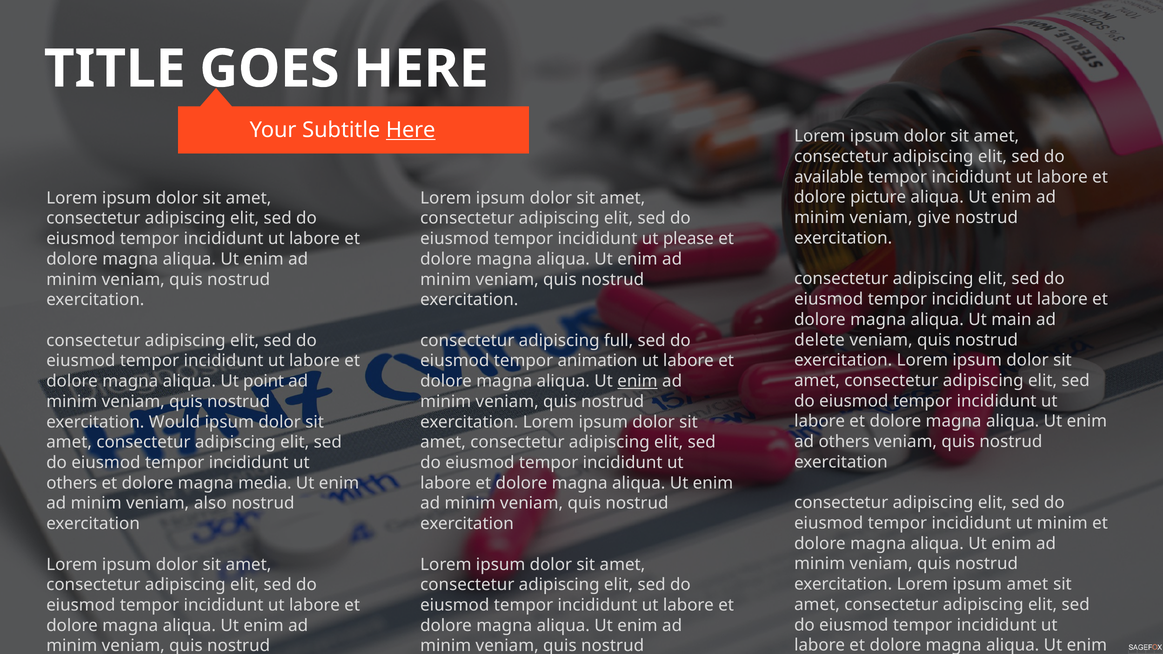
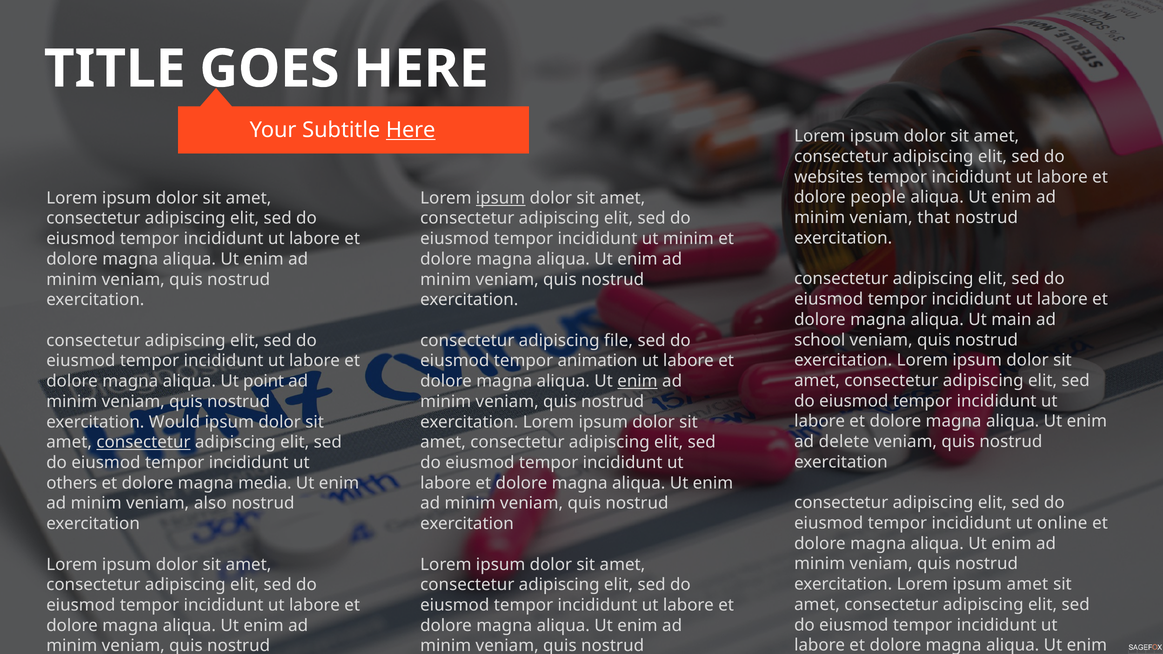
available: available -> websites
picture: picture -> people
ipsum at (501, 198) underline: none -> present
give: give -> that
ut please: please -> minim
delete: delete -> school
full: full -> file
ad others: others -> delete
consectetur at (143, 442) underline: none -> present
ut minim: minim -> online
